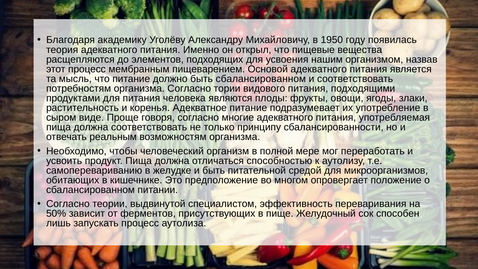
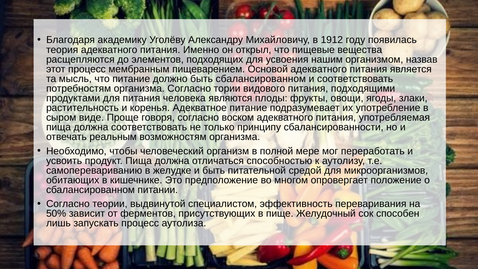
1950: 1950 -> 1912
многие: многие -> воском
